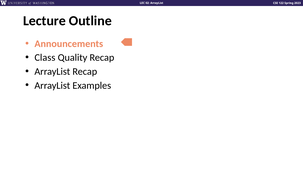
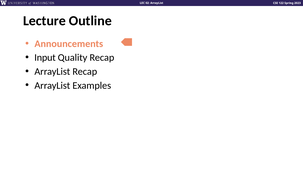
Class: Class -> Input
